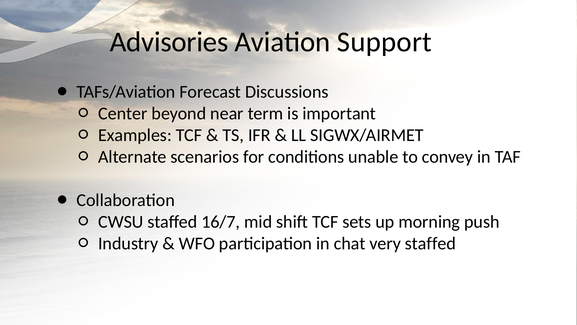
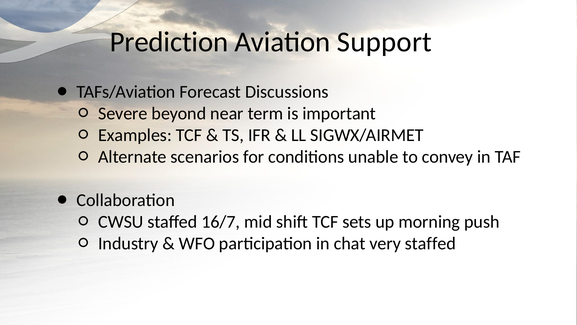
Advisories: Advisories -> Prediction
Center: Center -> Severe
